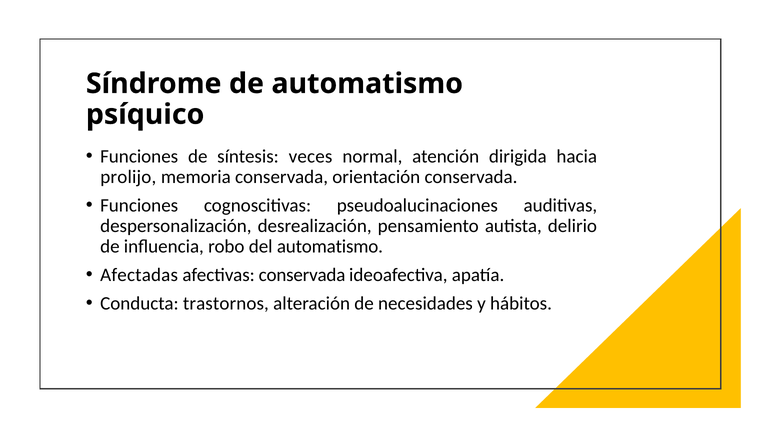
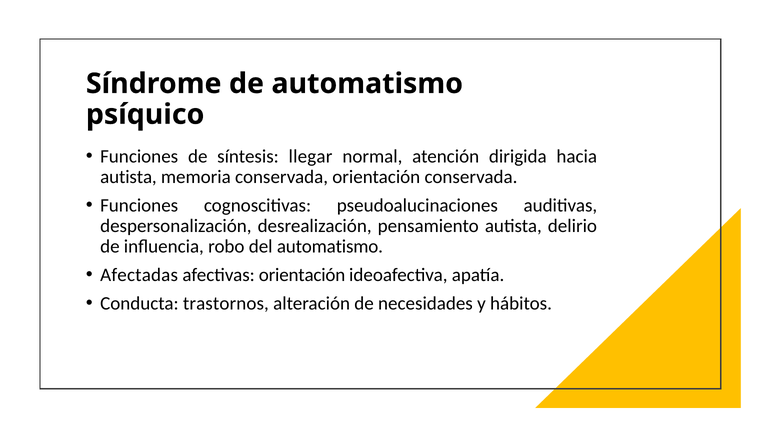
veces: veces -> llegar
prolijo at (128, 177): prolijo -> autista
afectivas conservada: conservada -> orientación
